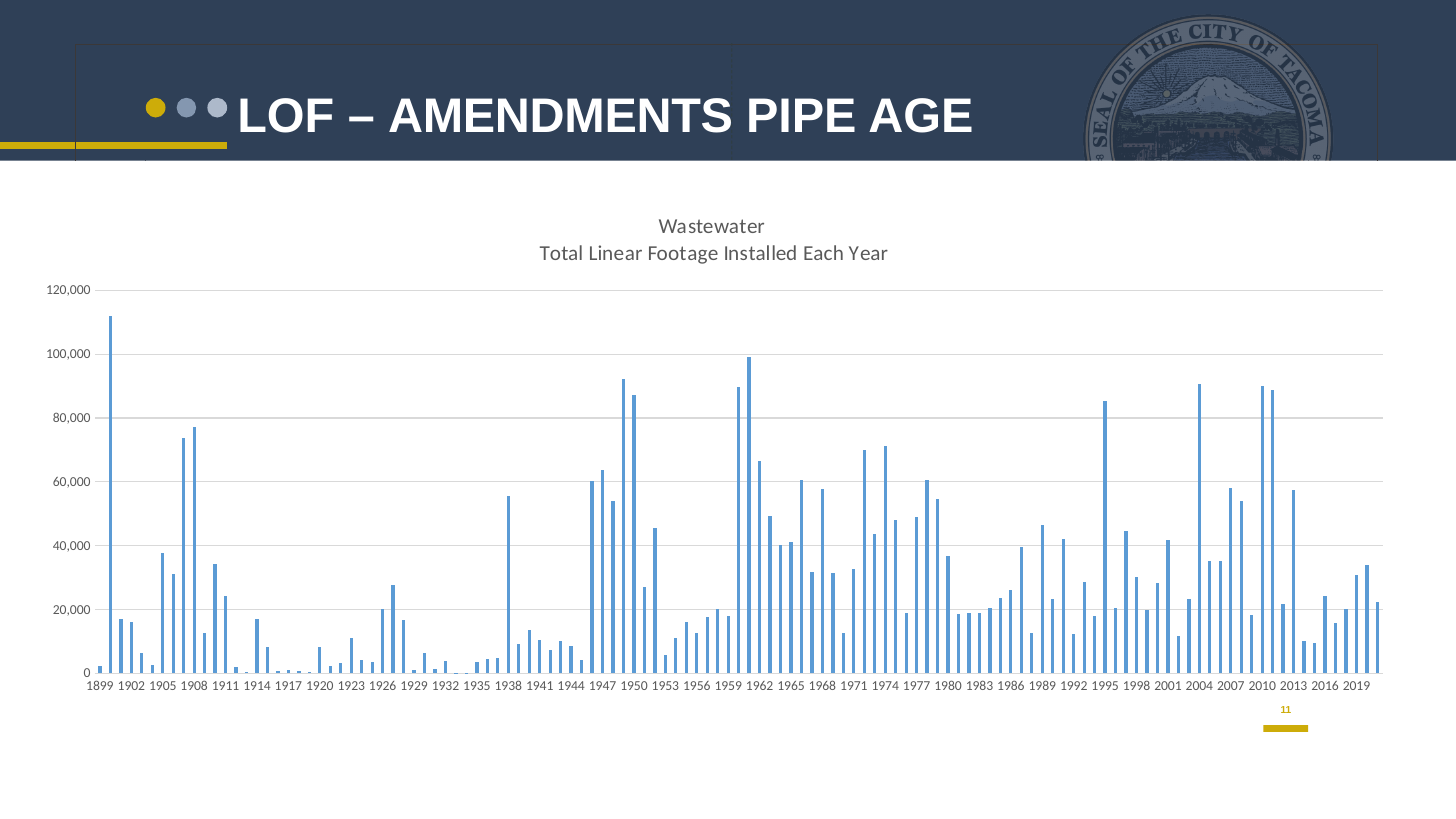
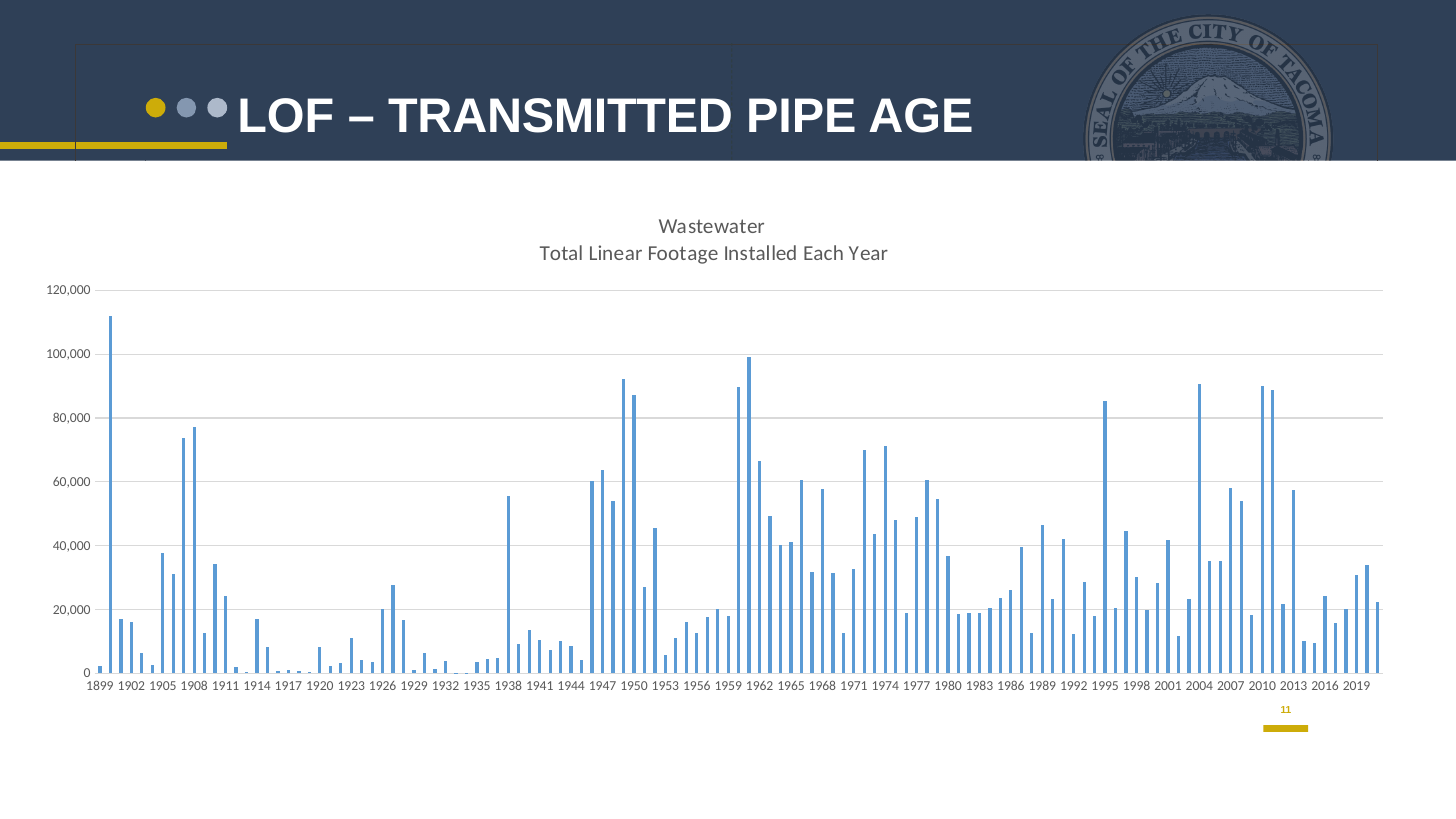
AMENDMENTS: AMENDMENTS -> TRANSMITTED
